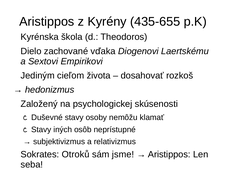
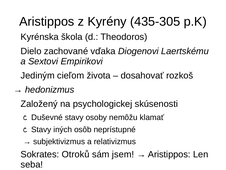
435-655: 435-655 -> 435-305
jsme: jsme -> jsem
